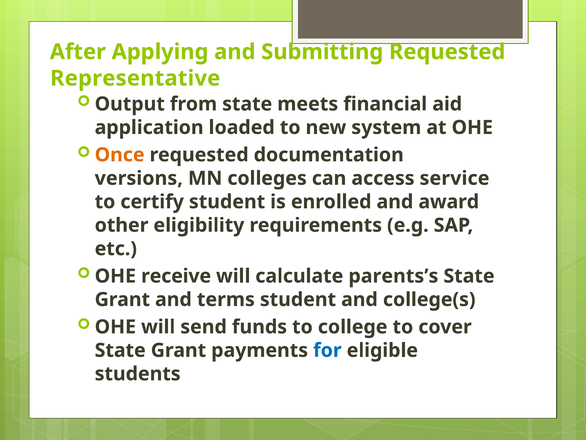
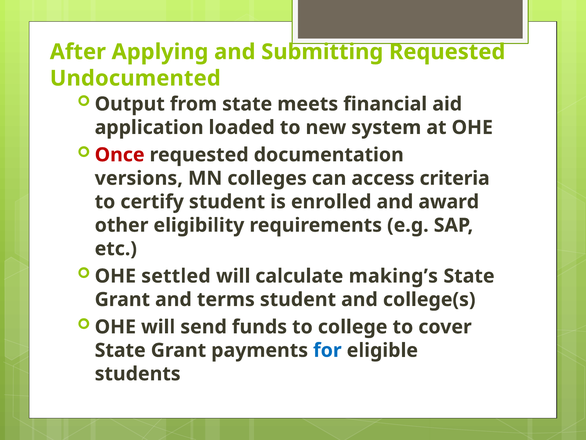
Representative: Representative -> Undocumented
Once colour: orange -> red
service: service -> criteria
receive: receive -> settled
parents’s: parents’s -> making’s
